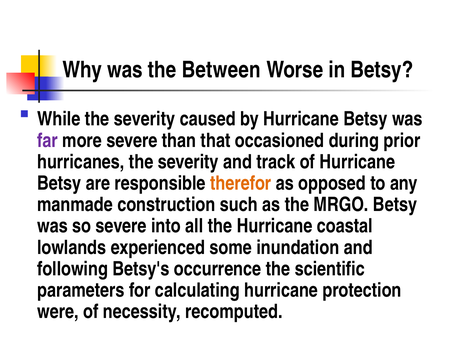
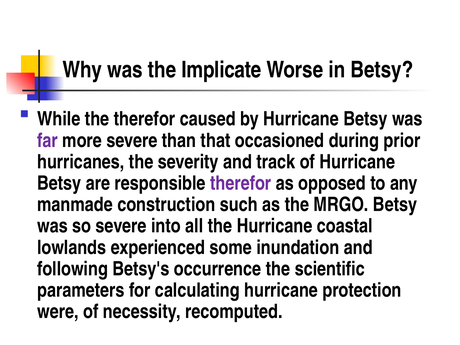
Between: Between -> Implicate
While the severity: severity -> therefor
therefor at (241, 183) colour: orange -> purple
